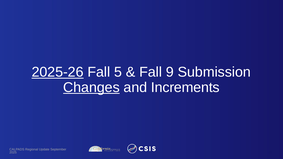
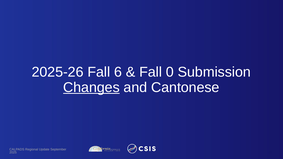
2025-26 underline: present -> none
5: 5 -> 6
9: 9 -> 0
Increments: Increments -> Cantonese
